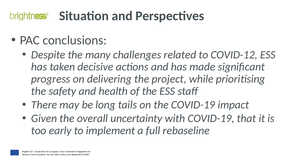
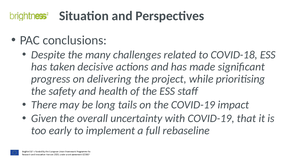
COVID-12: COVID-12 -> COVID-18
